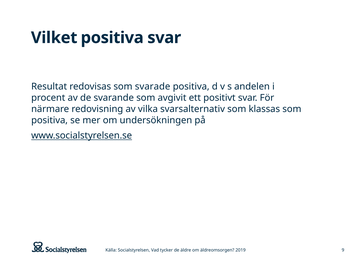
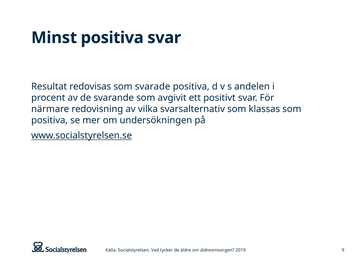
Vilket: Vilket -> Minst
